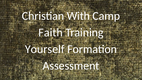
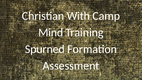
Faith: Faith -> Mind
Yourself: Yourself -> Spurned
